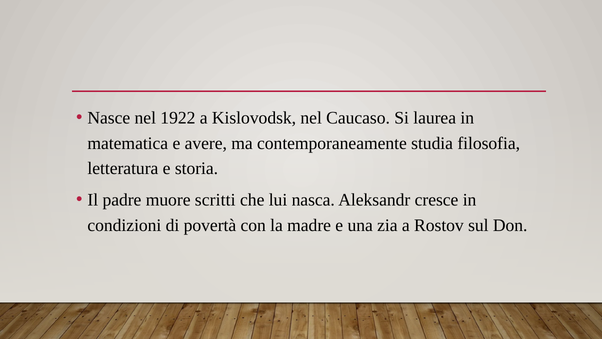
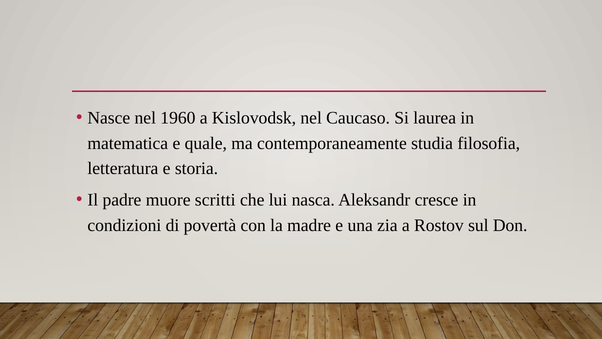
1922: 1922 -> 1960
avere: avere -> quale
